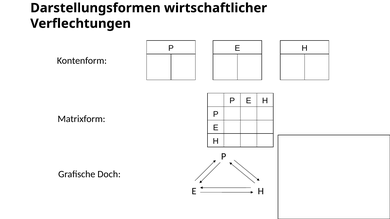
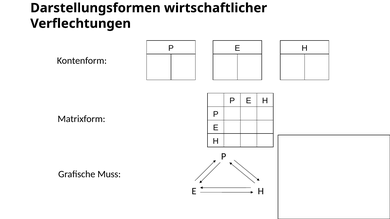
Doch: Doch -> Muss
